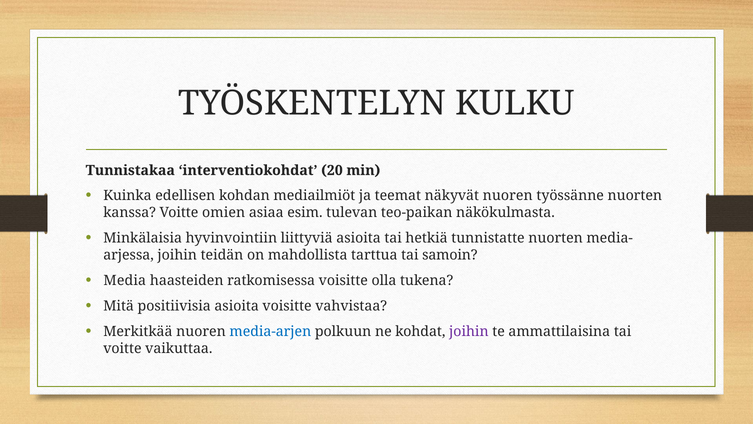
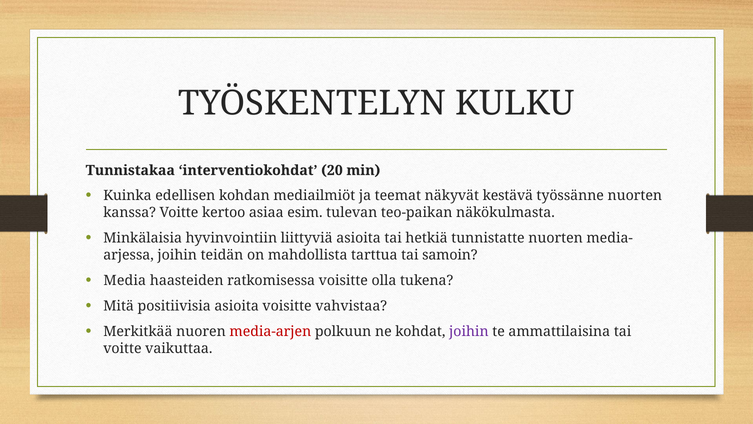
näkyvät nuoren: nuoren -> kestävä
omien: omien -> kertoo
media-arjen colour: blue -> red
